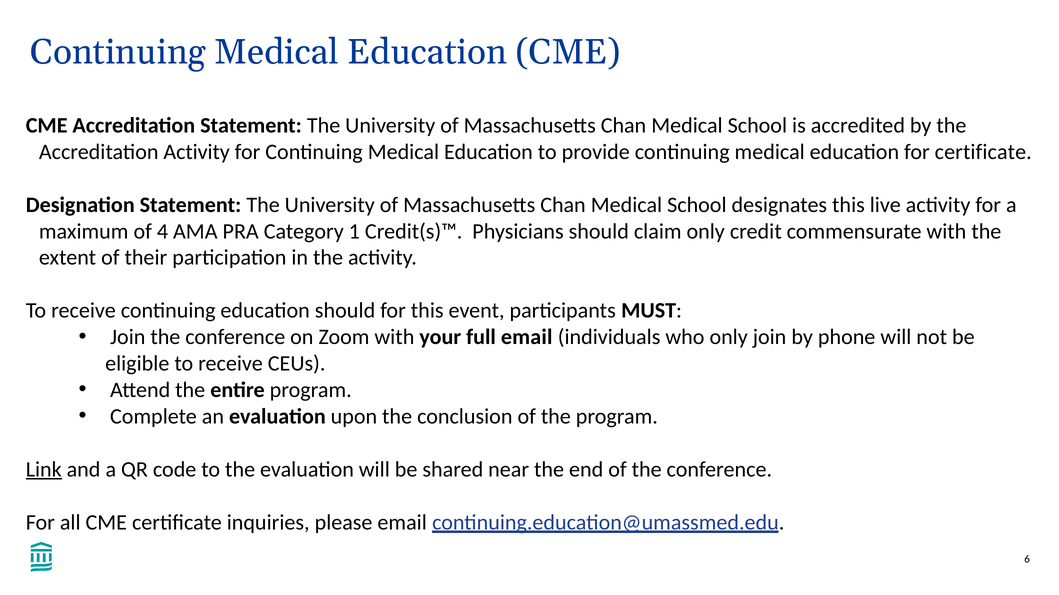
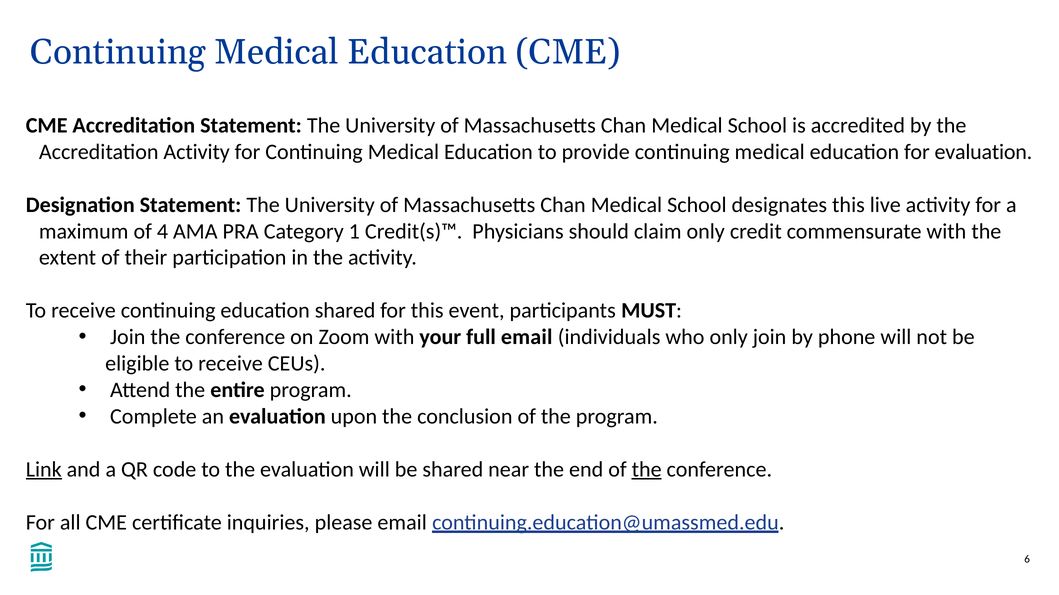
for certificate: certificate -> evaluation
education should: should -> shared
the at (647, 470) underline: none -> present
